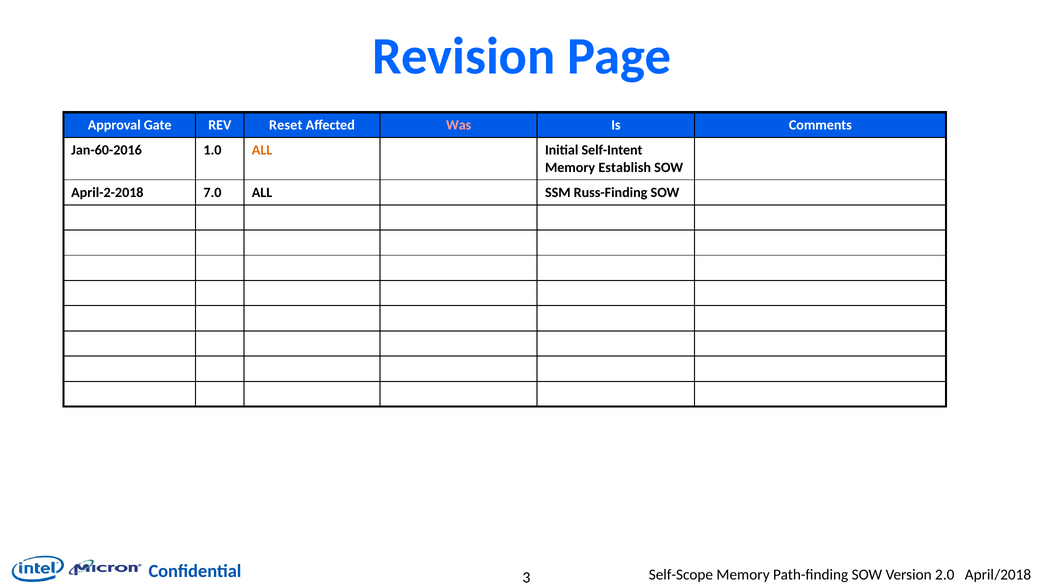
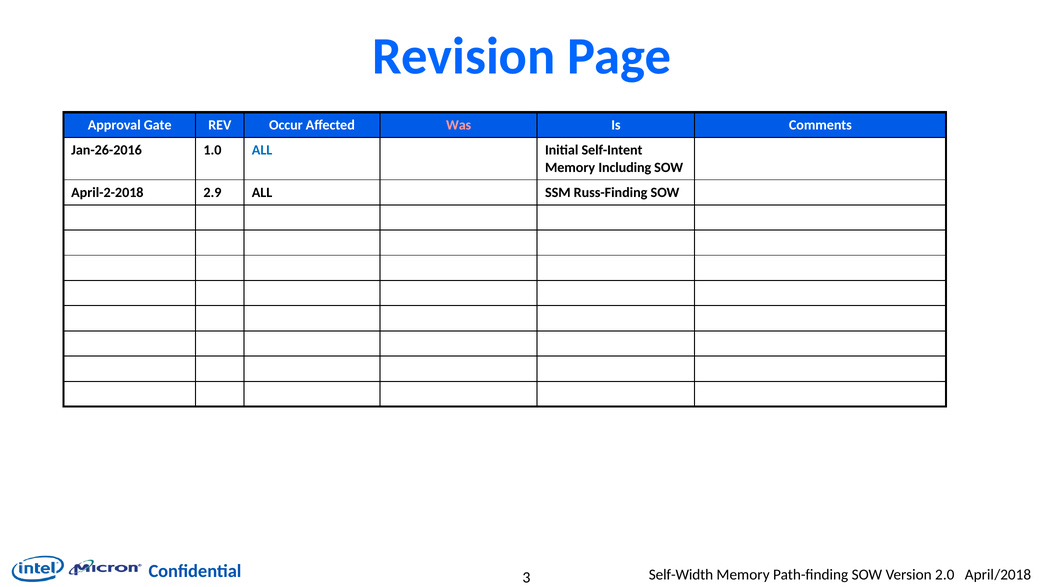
Reset: Reset -> Occur
Jan-60-2016: Jan-60-2016 -> Jan-26-2016
ALL at (262, 150) colour: orange -> blue
Establish: Establish -> Including
7.0: 7.0 -> 2.9
Self-Scope: Self-Scope -> Self-Width
